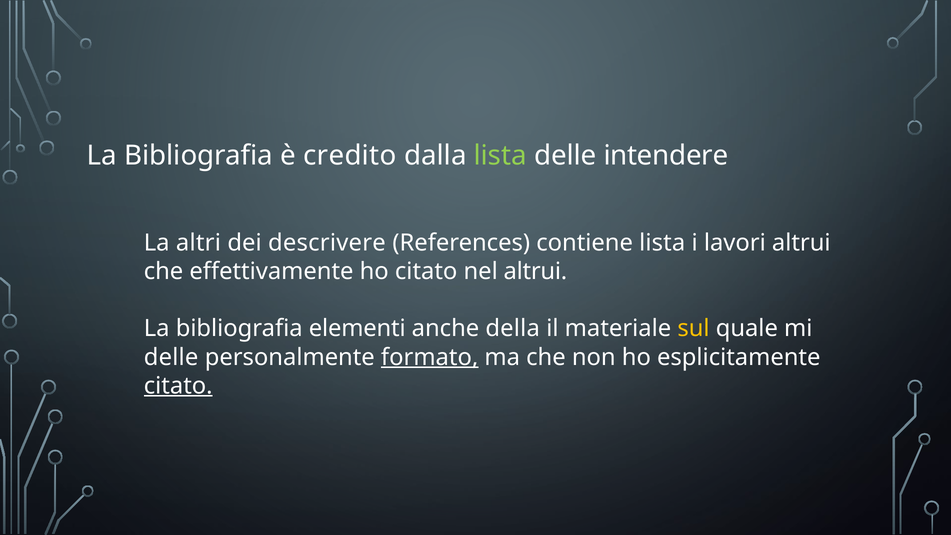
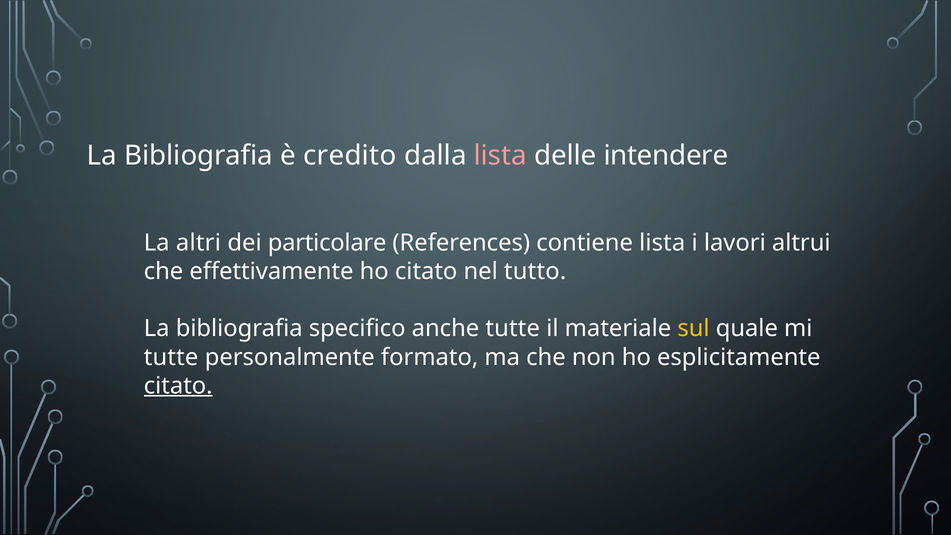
lista at (500, 155) colour: light green -> pink
descrivere: descrivere -> particolare
nel altrui: altrui -> tutto
elementi: elementi -> specifico
anche della: della -> tutte
delle at (171, 357): delle -> tutte
formato underline: present -> none
